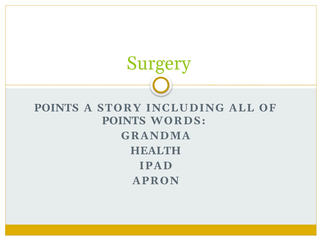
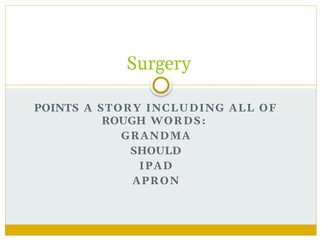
POINTS at (124, 121): POINTS -> ROUGH
HEALTH: HEALTH -> SHOULD
